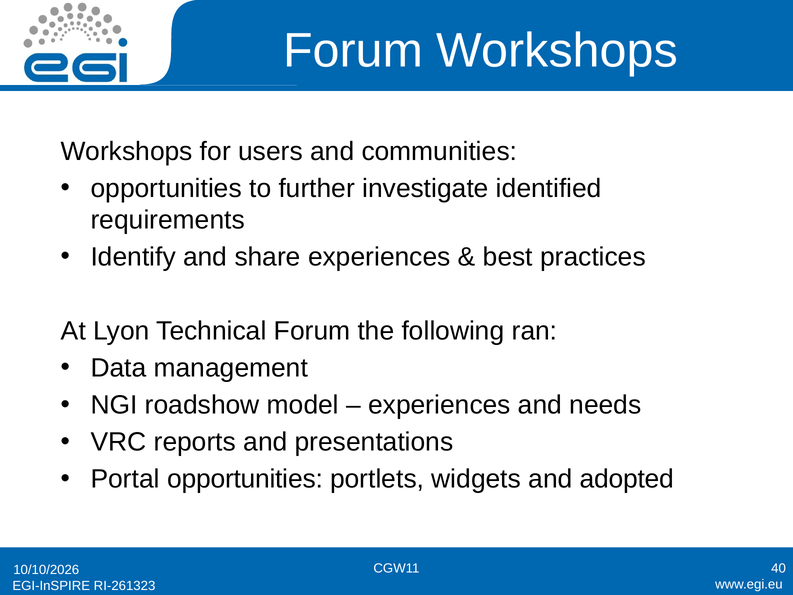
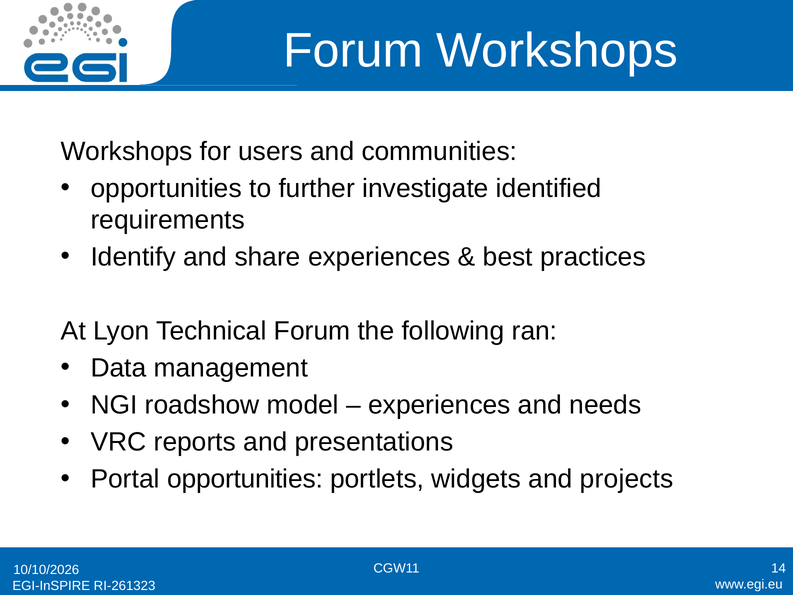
adopted: adopted -> projects
40: 40 -> 14
